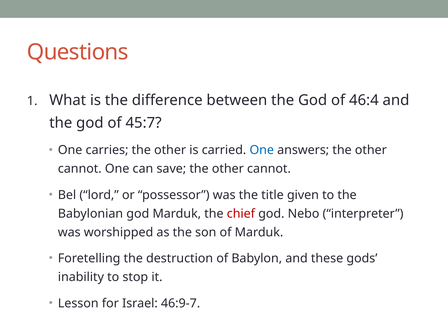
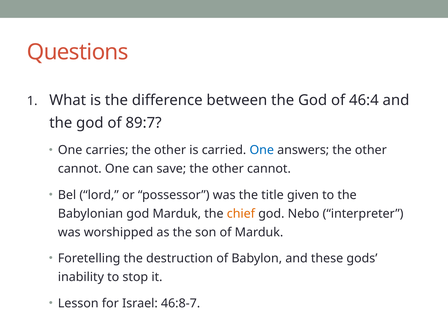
45:7: 45:7 -> 89:7
chief colour: red -> orange
46:9-7: 46:9-7 -> 46:8-7
